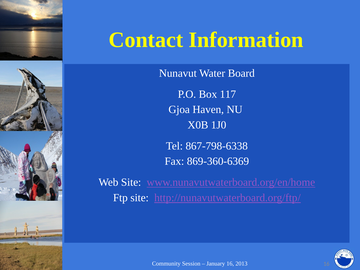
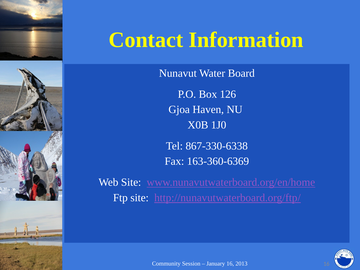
117: 117 -> 126
867-798-6338: 867-798-6338 -> 867-330-6338
869-360-6369: 869-360-6369 -> 163-360-6369
